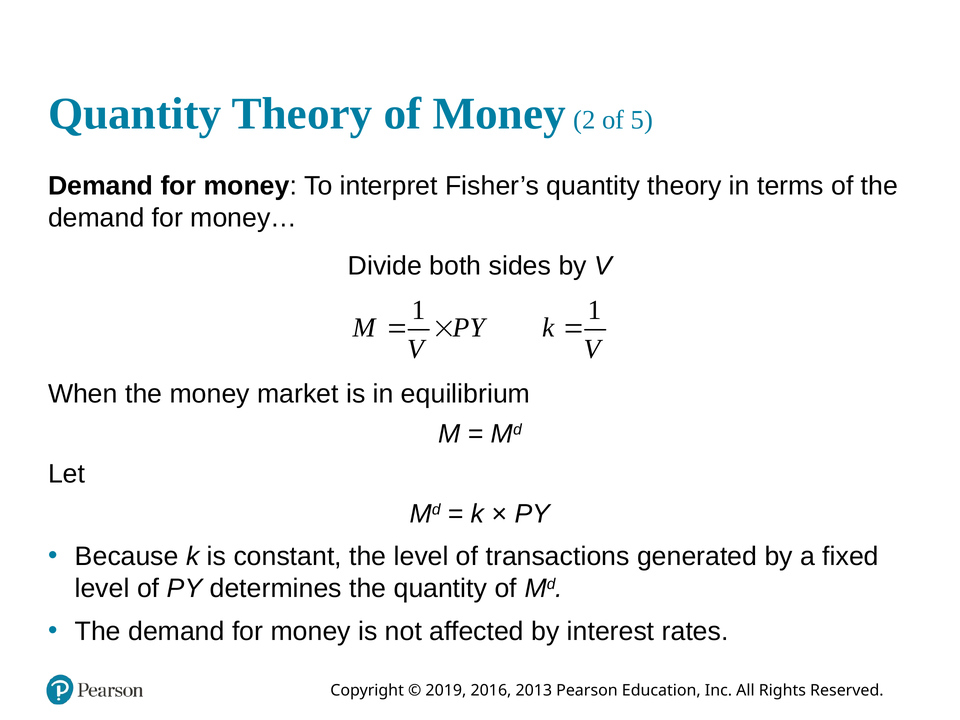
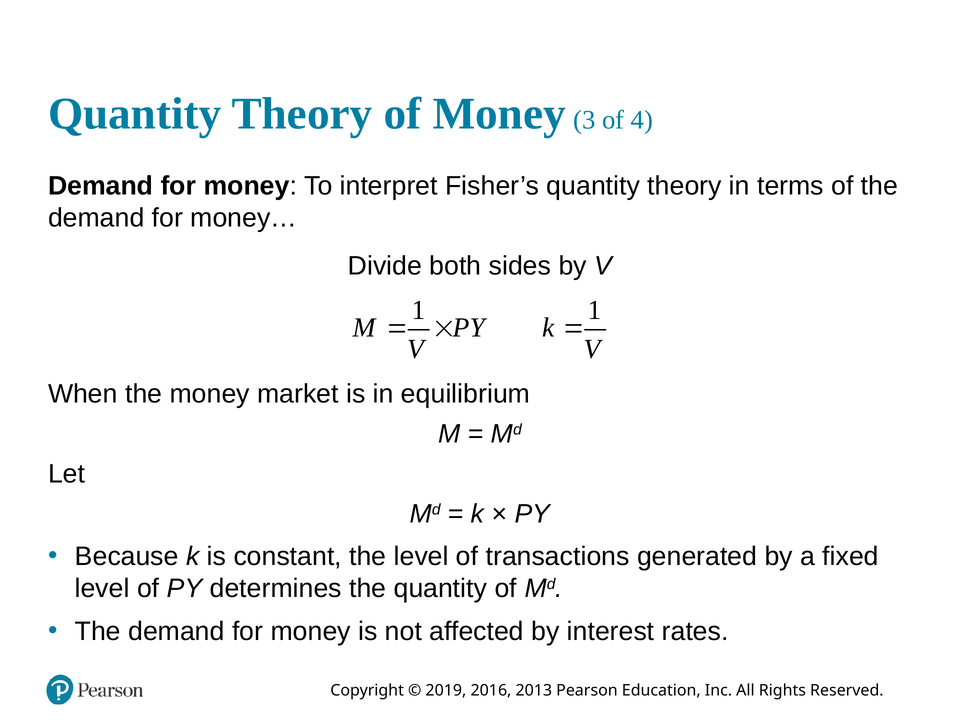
2: 2 -> 3
5: 5 -> 4
